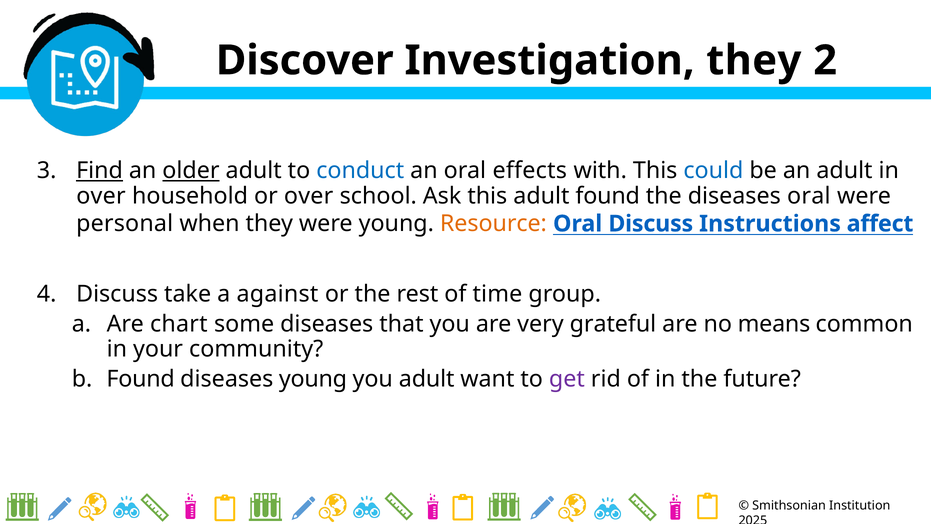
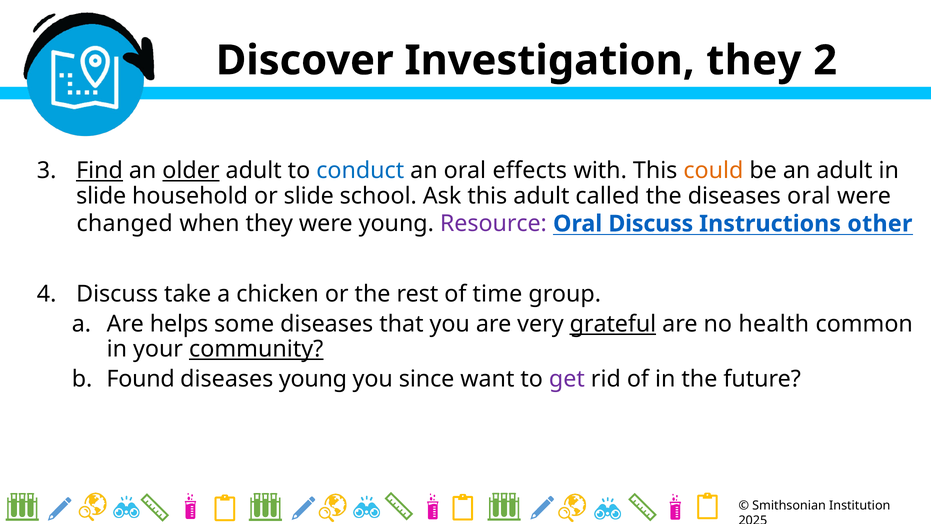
could colour: blue -> orange
over at (101, 196): over -> slide
or over: over -> slide
adult found: found -> called
personal: personal -> changed
Resource colour: orange -> purple
affect: affect -> other
against: against -> chicken
chart: chart -> helps
grateful underline: none -> present
means: means -> health
community underline: none -> present
you adult: adult -> since
